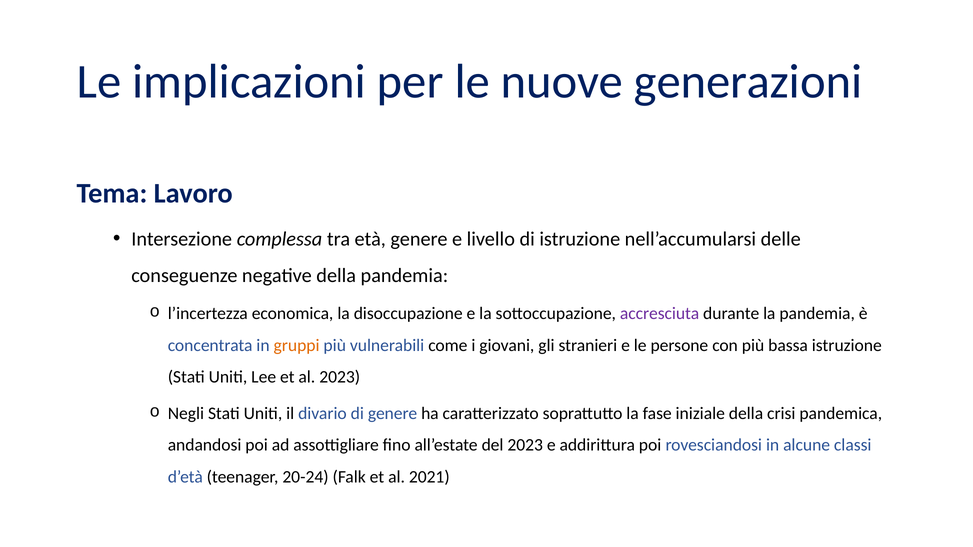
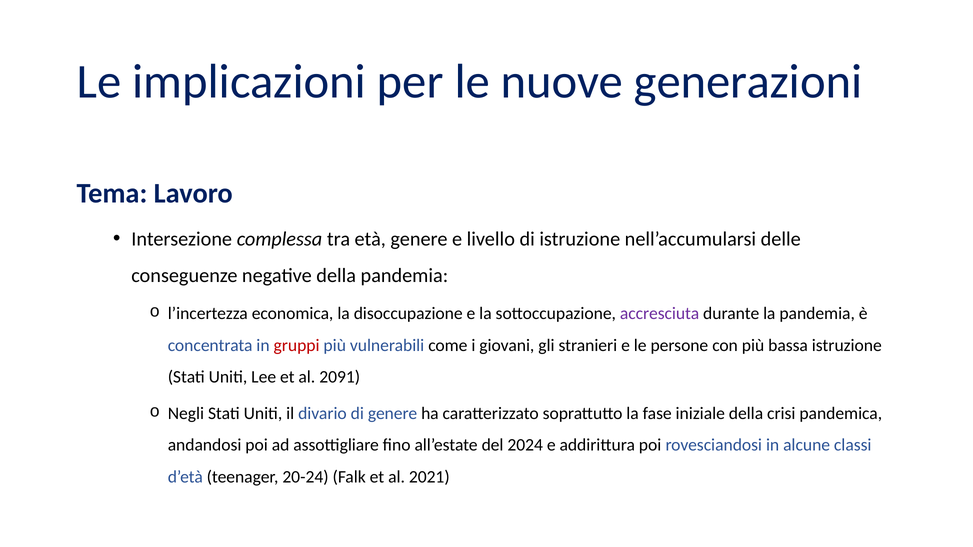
gruppi colour: orange -> red
al 2023: 2023 -> 2091
del 2023: 2023 -> 2024
